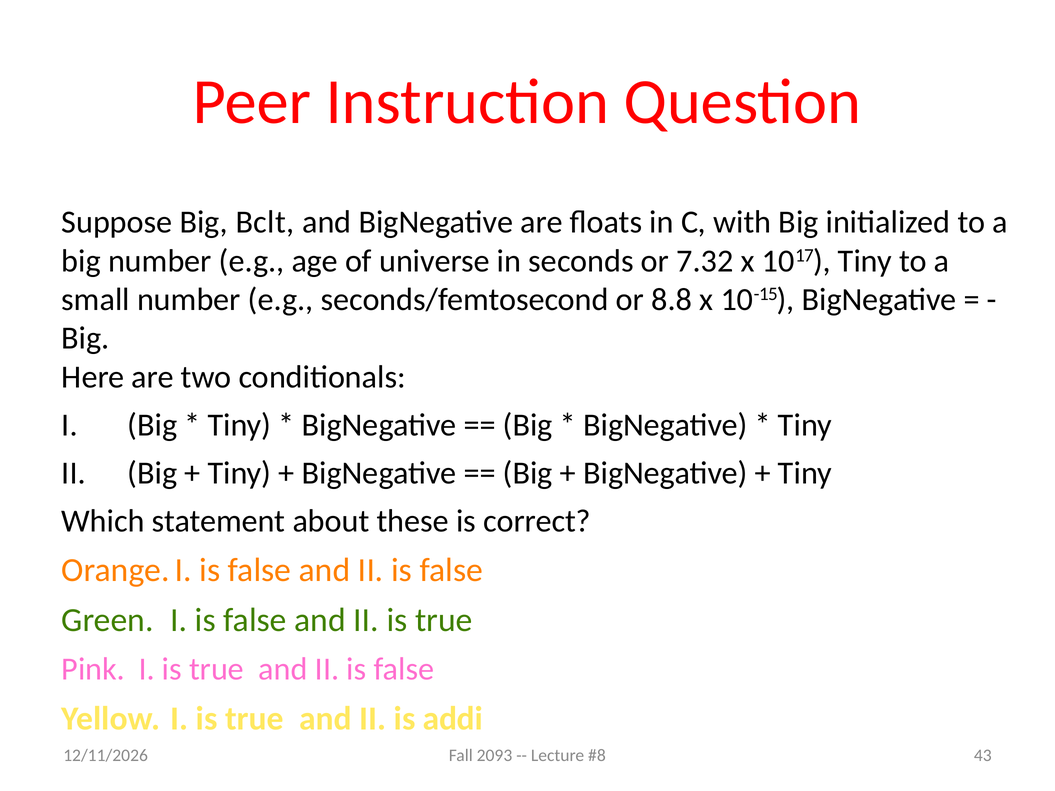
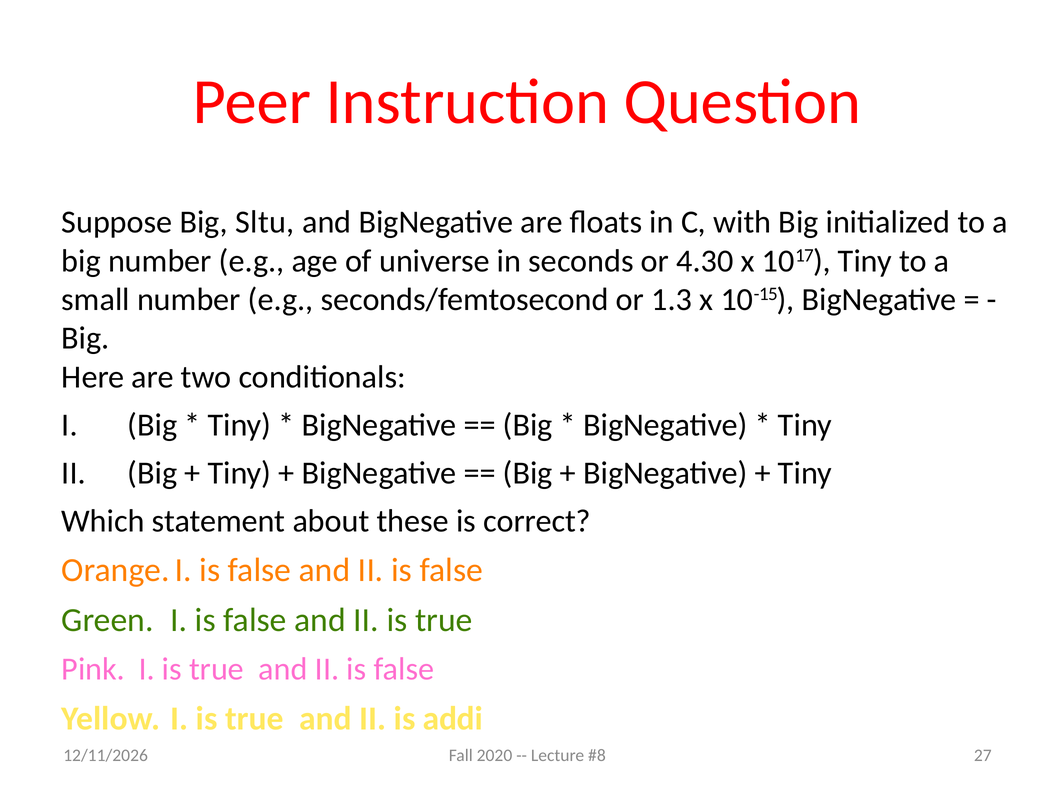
Bclt: Bclt -> Sltu
7.32: 7.32 -> 4.30
8.8: 8.8 -> 1.3
2093: 2093 -> 2020
43: 43 -> 27
